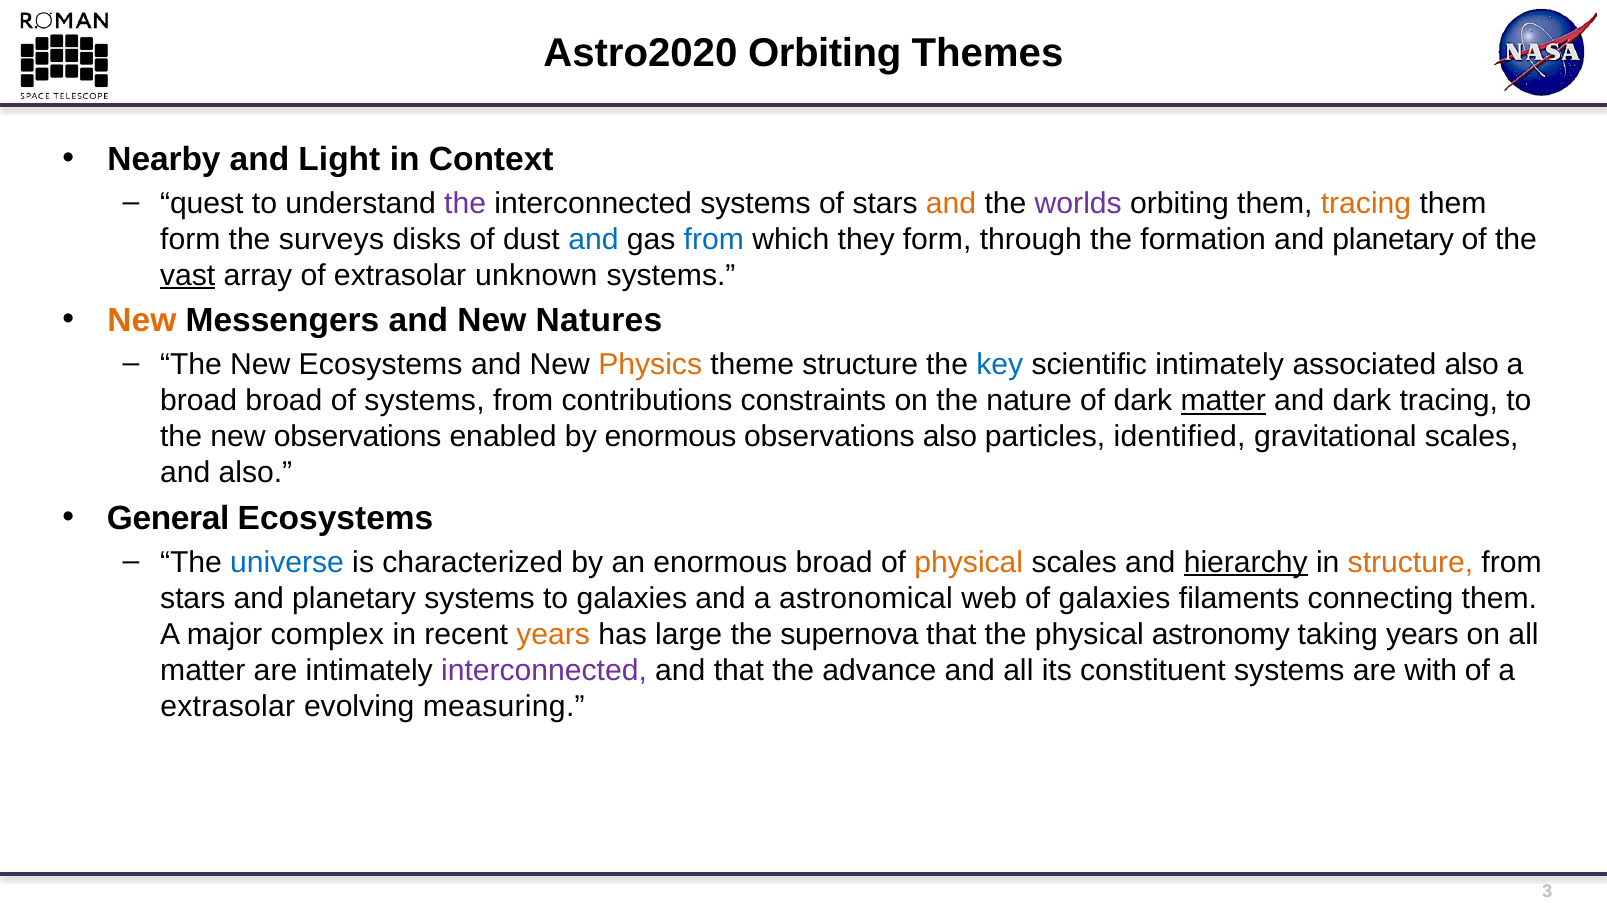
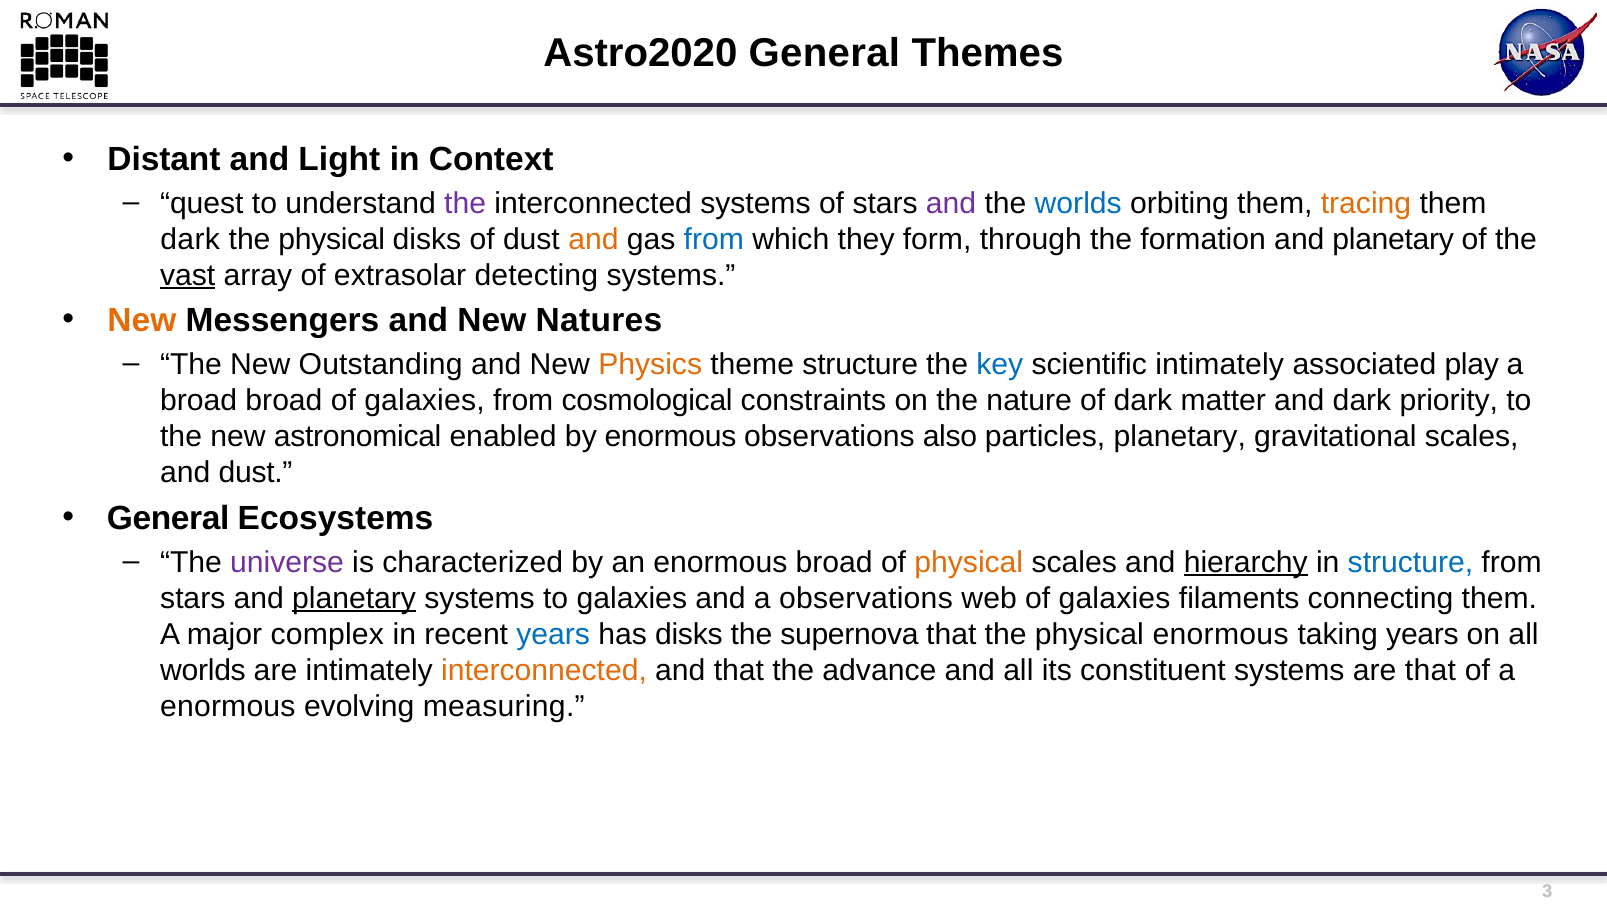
Astro2020 Orbiting: Orbiting -> General
Nearby: Nearby -> Distant
and at (951, 203) colour: orange -> purple
worlds at (1078, 203) colour: purple -> blue
form at (190, 239): form -> dark
surveys at (331, 239): surveys -> physical
and at (593, 239) colour: blue -> orange
unknown: unknown -> detecting
New Ecosystems: Ecosystems -> Outstanding
associated also: also -> play
systems at (424, 401): systems -> galaxies
contributions: contributions -> cosmological
matter at (1223, 401) underline: present -> none
dark tracing: tracing -> priority
new observations: observations -> astronomical
particles identified: identified -> planetary
and also: also -> dust
universe colour: blue -> purple
structure at (1410, 562) colour: orange -> blue
planetary at (354, 598) underline: none -> present
a astronomical: astronomical -> observations
years at (553, 634) colour: orange -> blue
has large: large -> disks
physical astronomy: astronomy -> enormous
matter at (203, 671): matter -> worlds
interconnected at (544, 671) colour: purple -> orange
are with: with -> that
extrasolar at (228, 707): extrasolar -> enormous
